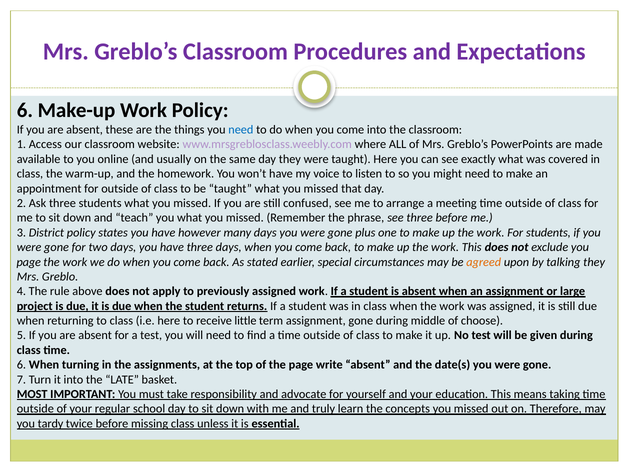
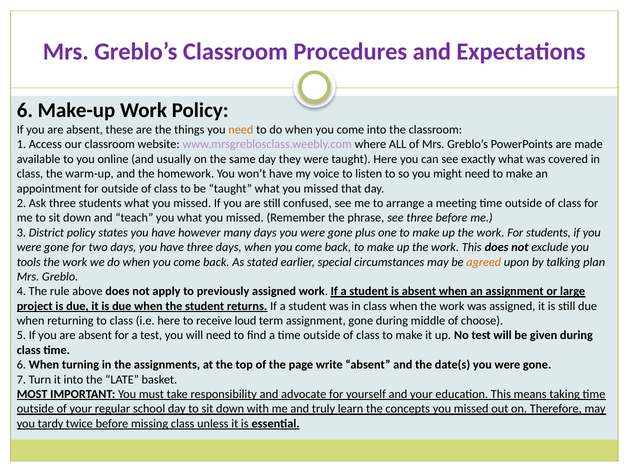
need at (241, 129) colour: blue -> orange
page at (29, 262): page -> tools
talking they: they -> plan
little: little -> loud
